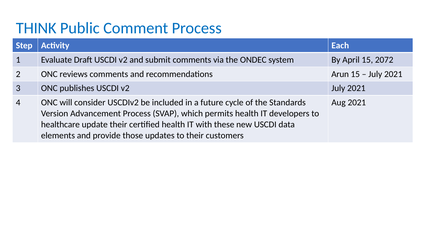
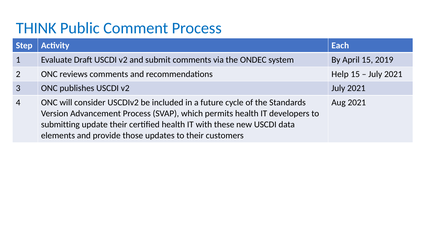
2072: 2072 -> 2019
Arun: Arun -> Help
healthcare: healthcare -> submitting
